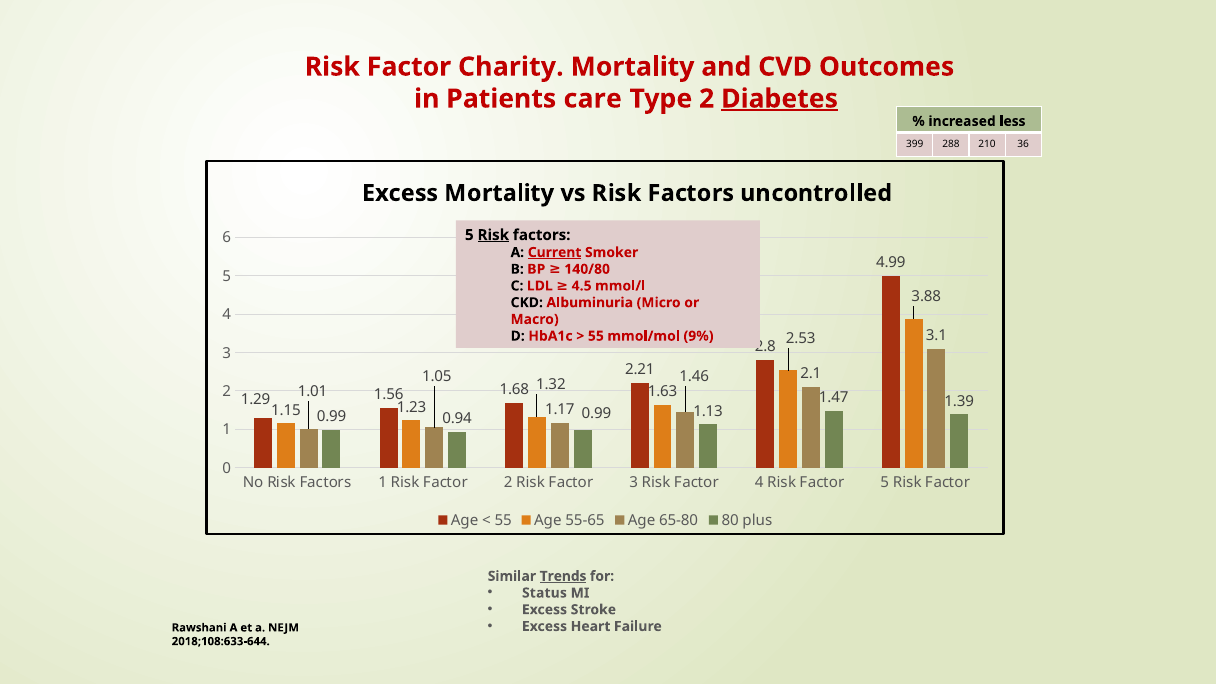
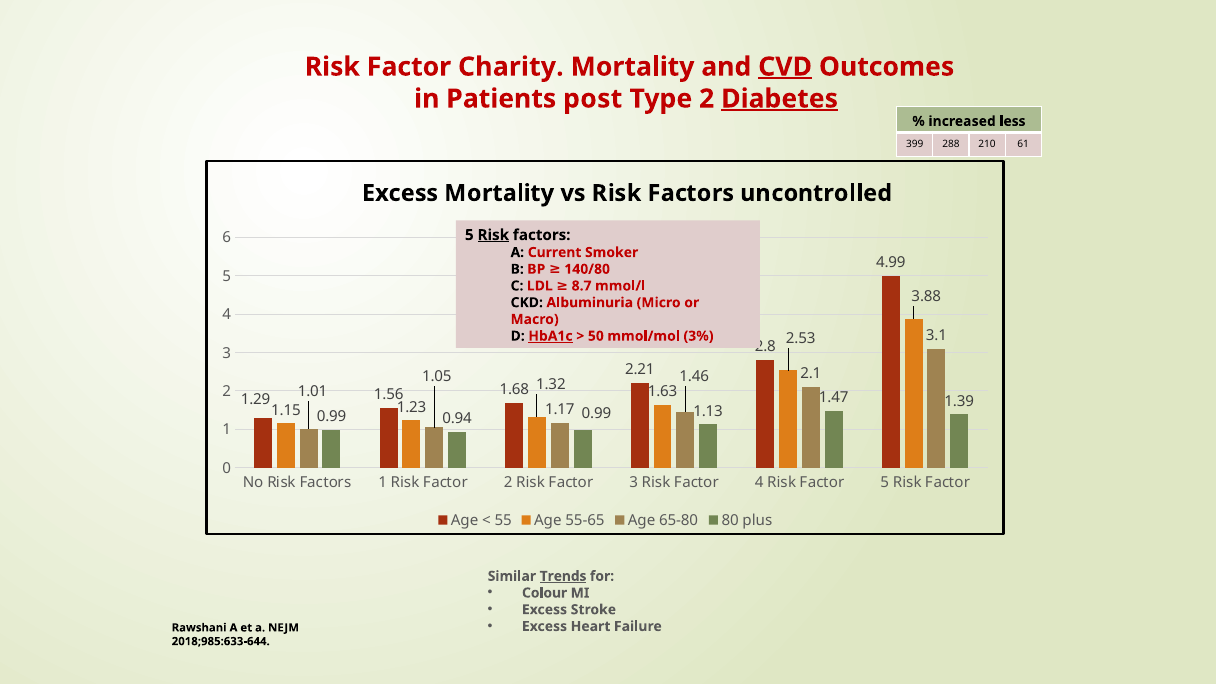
CVD underline: none -> present
care: care -> post
36: 36 -> 61
Current underline: present -> none
4.5: 4.5 -> 8.7
HbA1c underline: none -> present
55 at (596, 336): 55 -> 50
9%: 9% -> 3%
Status: Status -> Colour
2018;108:633-644: 2018;108:633-644 -> 2018;985:633-644
